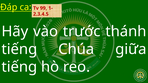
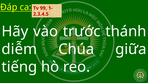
tiếng at (19, 49): tiếng -> diễm
